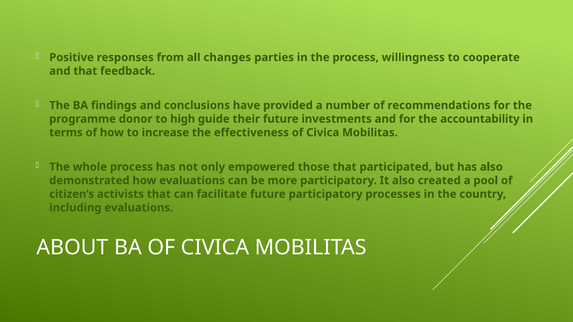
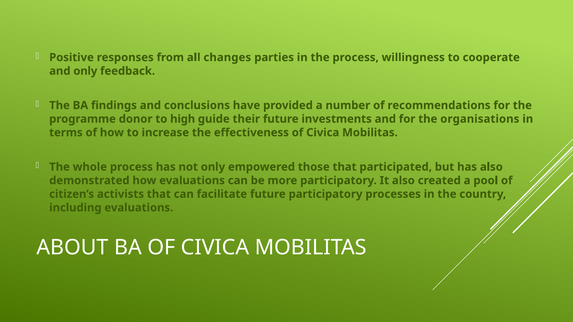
and that: that -> only
accountability: accountability -> organisations
